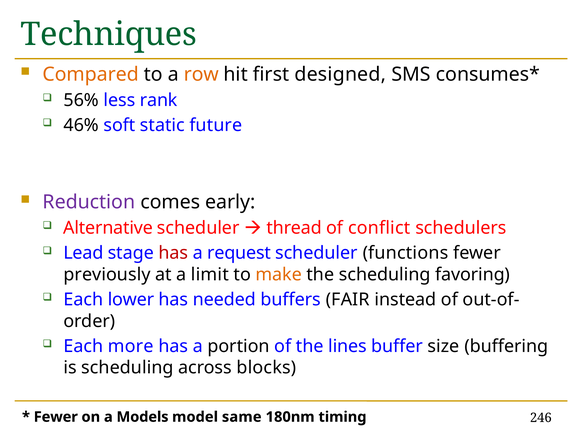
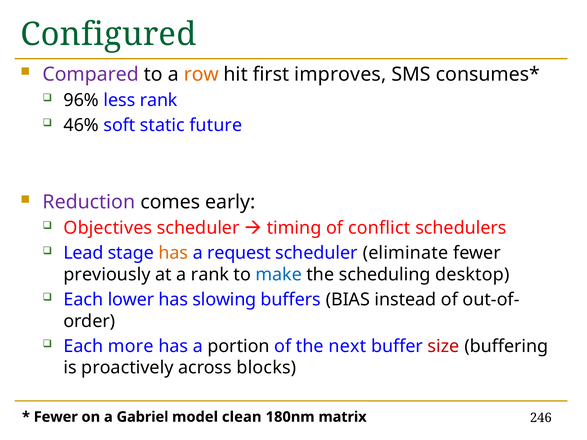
Techniques: Techniques -> Configured
Compared colour: orange -> purple
designed: designed -> improves
56%: 56% -> 96%
Alternative: Alternative -> Objectives
thread: thread -> timing
has at (173, 253) colour: red -> orange
functions: functions -> eliminate
a limit: limit -> rank
make colour: orange -> blue
favoring: favoring -> desktop
needed: needed -> slowing
FAIR: FAIR -> BIAS
lines: lines -> next
size colour: black -> red
is scheduling: scheduling -> proactively
Models: Models -> Gabriel
same: same -> clean
timing: timing -> matrix
